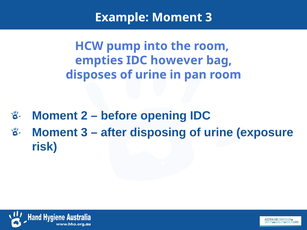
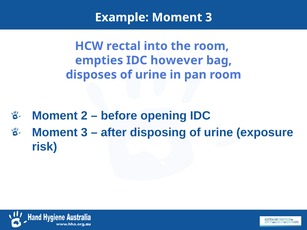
pump: pump -> rectal
